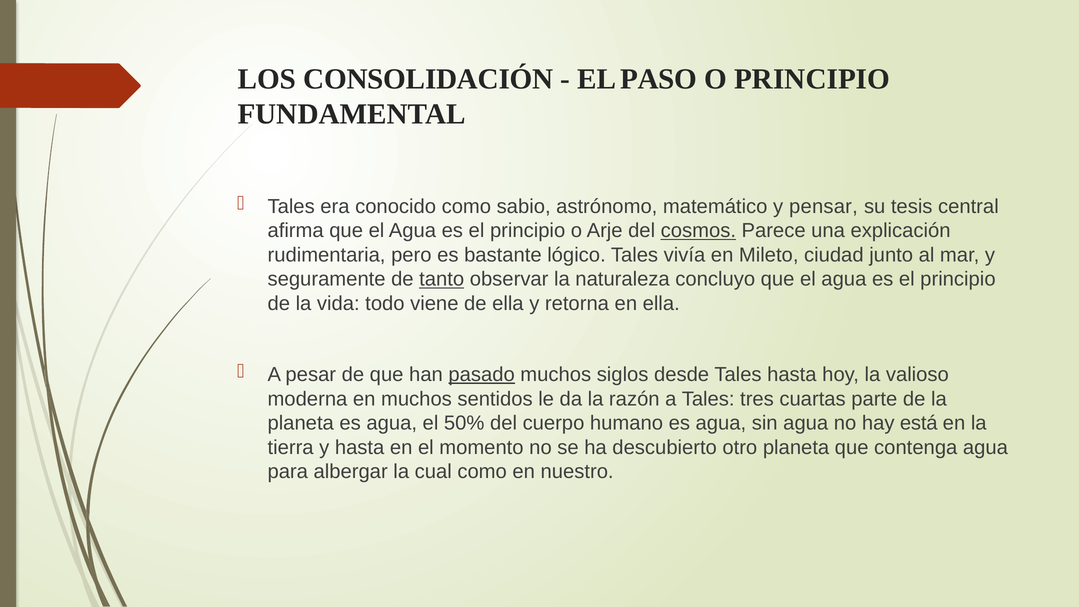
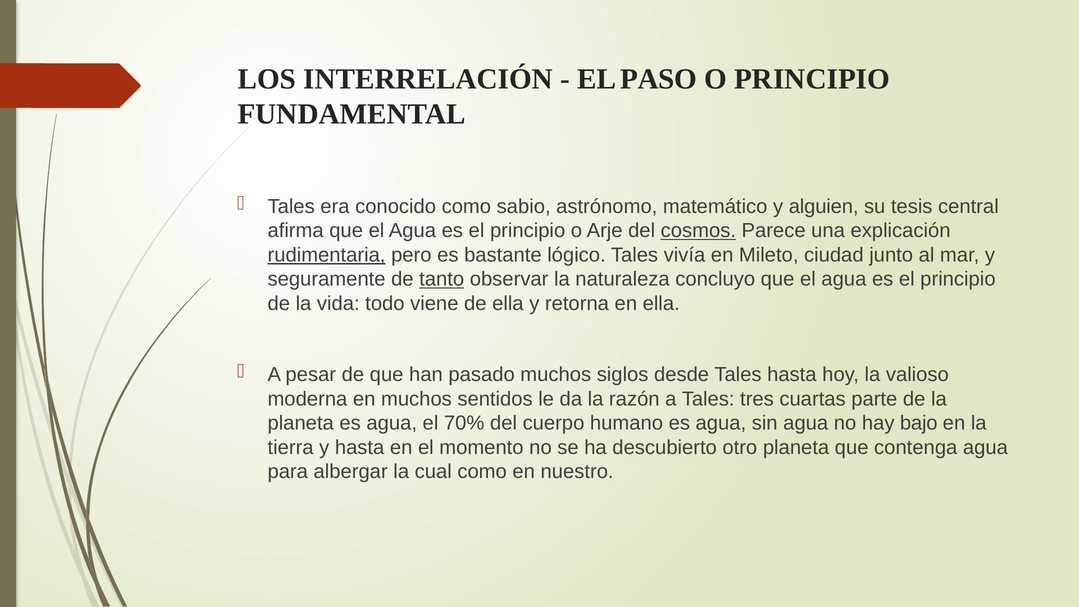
CONSOLIDACIÓN: CONSOLIDACIÓN -> INTERRELACIÓN
pensar: pensar -> alguien
rudimentaria underline: none -> present
pasado underline: present -> none
50%: 50% -> 70%
está: está -> bajo
